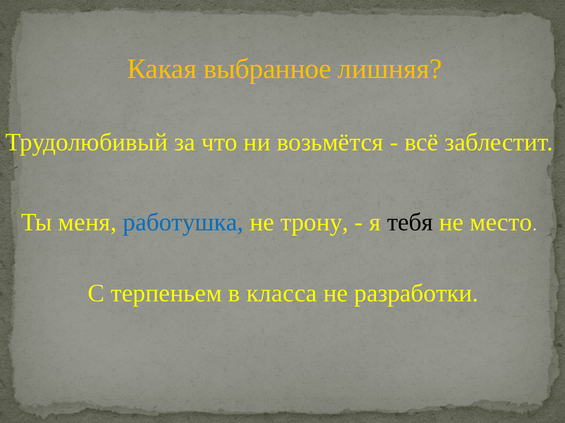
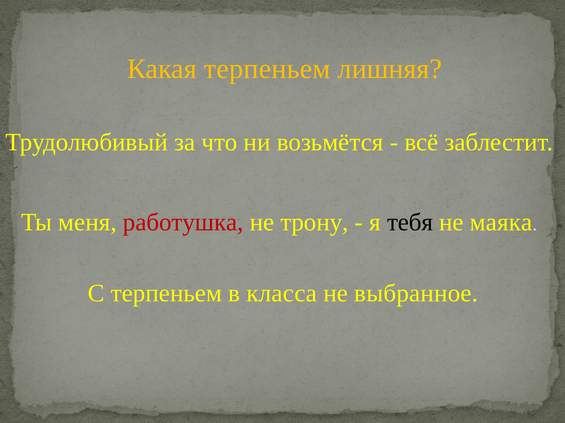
Какая выбранное: выбранное -> терпеньем
работушка colour: blue -> red
место: место -> маяка
разработки: разработки -> выбранное
